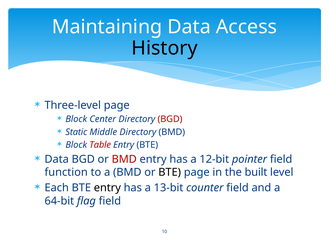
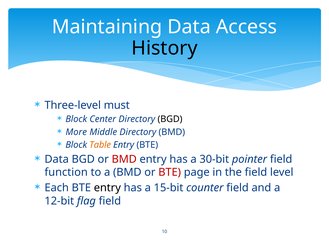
Three-level page: page -> must
BGD at (170, 119) colour: red -> black
Static: Static -> More
Table colour: red -> orange
12-bit: 12-bit -> 30-bit
BTE at (170, 172) colour: black -> red
the built: built -> field
13-bit: 13-bit -> 15-bit
64-bit: 64-bit -> 12-bit
